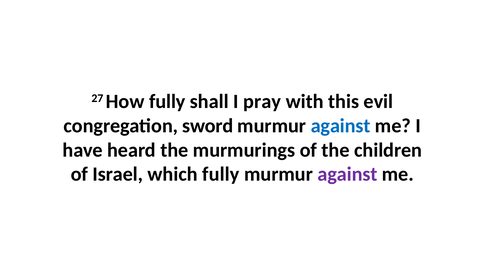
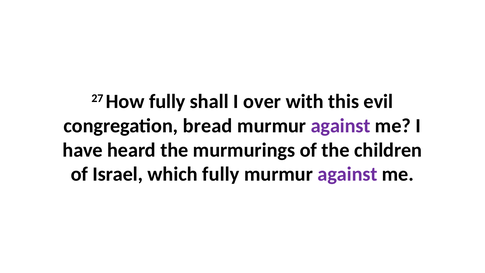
pray: pray -> over
sword: sword -> bread
against at (341, 126) colour: blue -> purple
